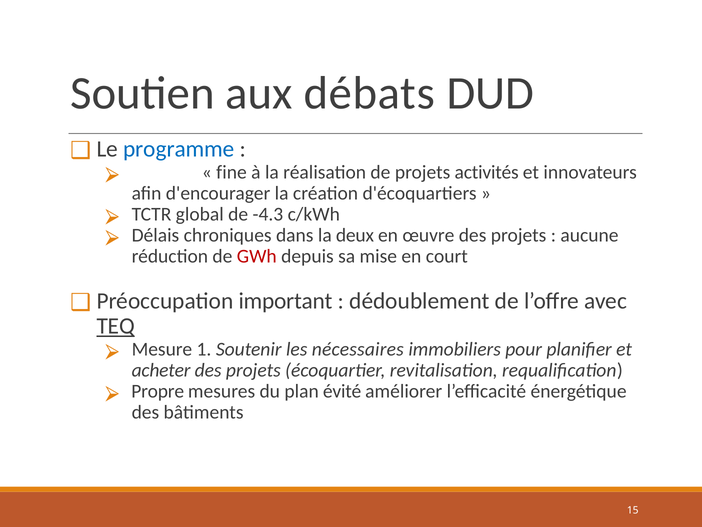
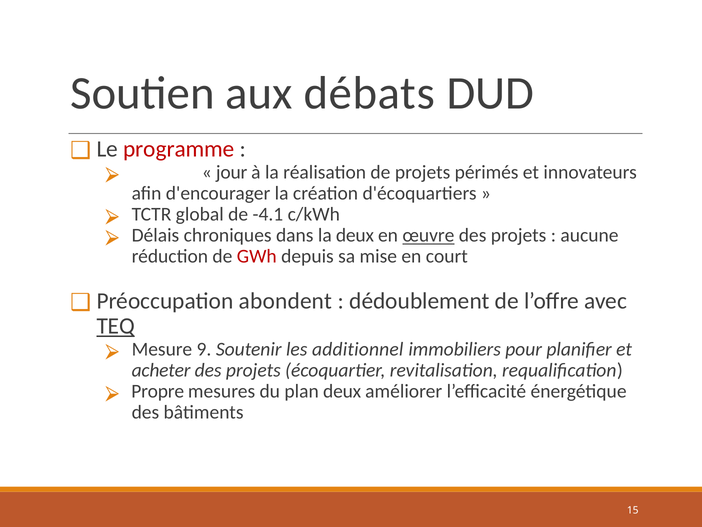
programme colour: blue -> red
fine: fine -> jour
activités: activités -> périmés
-4.3: -4.3 -> -4.1
œuvre underline: none -> present
important: important -> abondent
1: 1 -> 9
nécessaires: nécessaires -> additionnel
plan évité: évité -> deux
